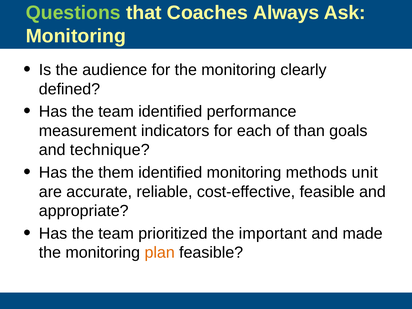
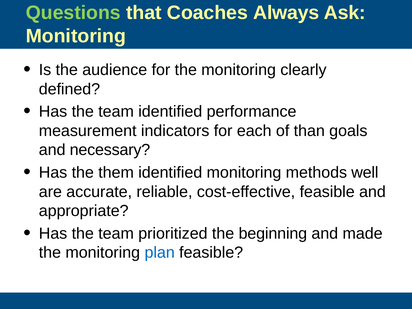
technique: technique -> necessary
unit: unit -> well
important: important -> beginning
plan colour: orange -> blue
